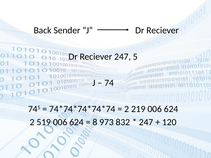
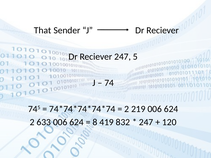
Back: Back -> That
519: 519 -> 633
973: 973 -> 419
